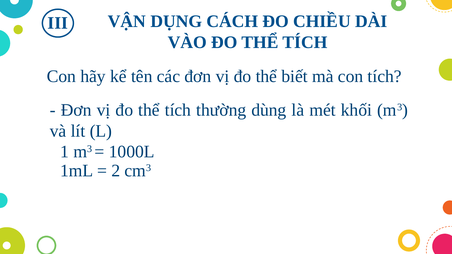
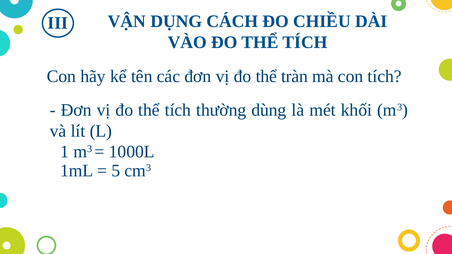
biết: biết -> tràn
2: 2 -> 5
